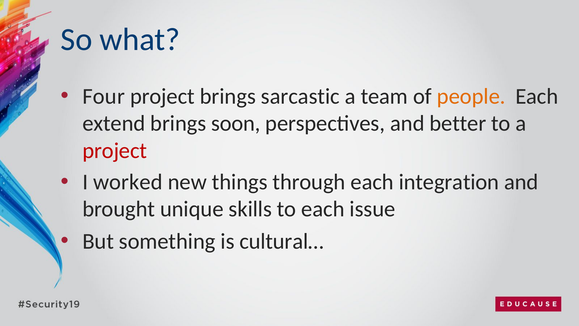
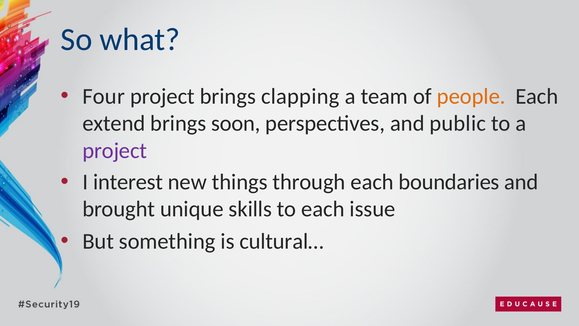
sarcastic: sarcastic -> clapping
better: better -> public
project at (115, 150) colour: red -> purple
worked: worked -> interest
integration: integration -> boundaries
